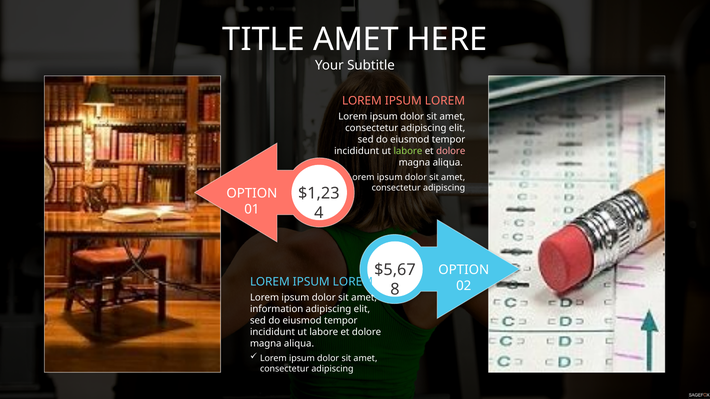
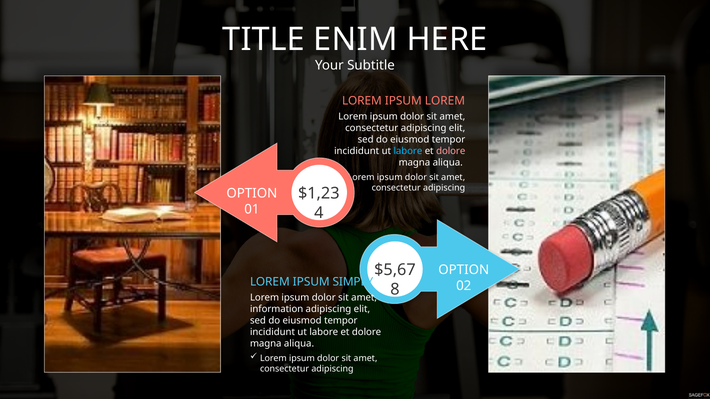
TITLE AMET: AMET -> ENIM
labore at (408, 151) colour: light green -> light blue
LOREM at (353, 282): LOREM -> SIMPLY
